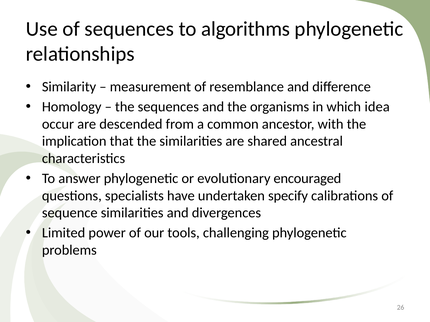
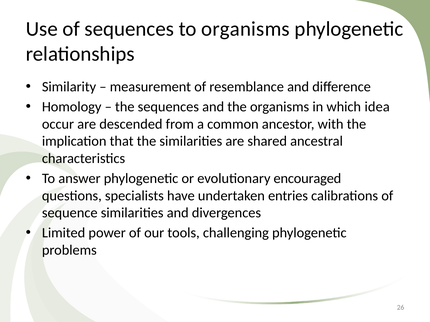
to algorithms: algorithms -> organisms
specify: specify -> entries
